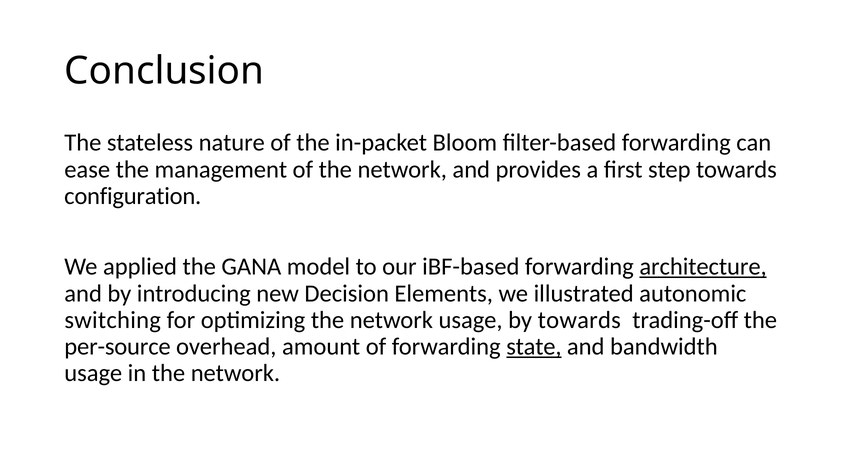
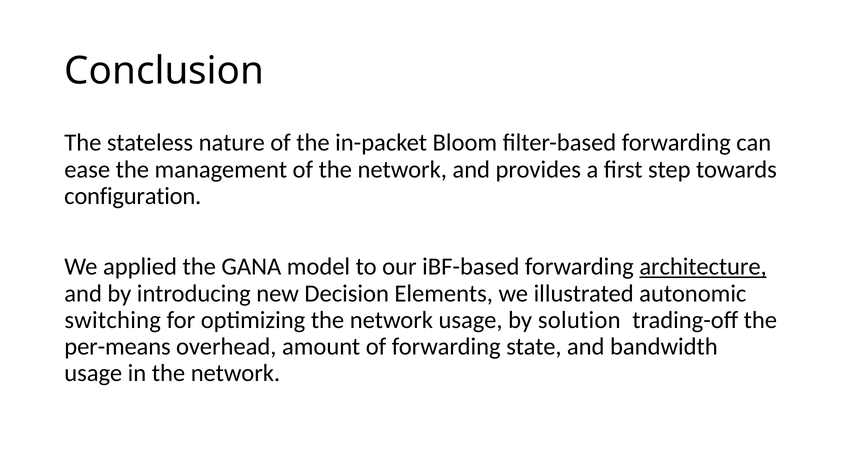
by towards: towards -> solution
per-source: per-source -> per-means
state underline: present -> none
